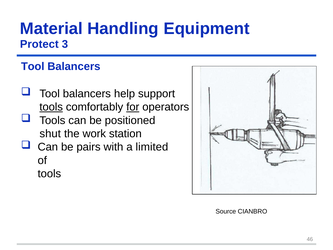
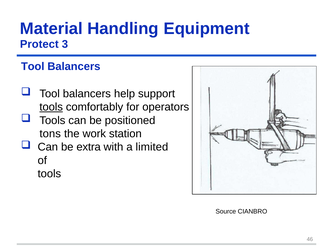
for underline: present -> none
shut: shut -> tons
pairs: pairs -> extra
